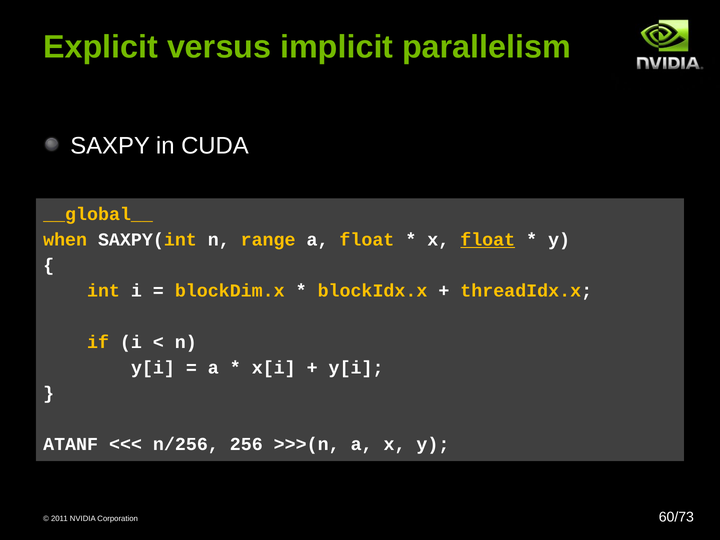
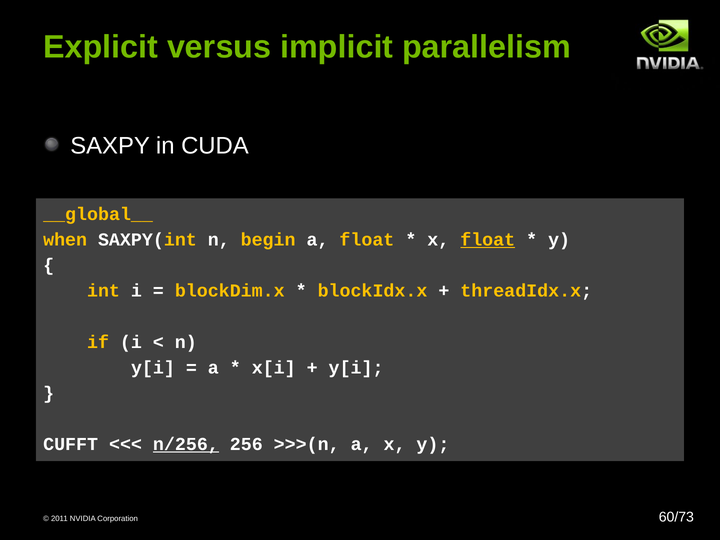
range: range -> begin
ATANF: ATANF -> CUFFT
n/256 underline: none -> present
